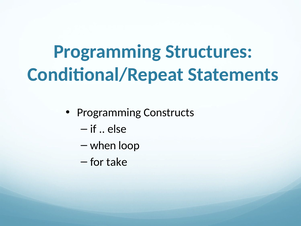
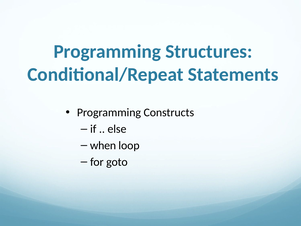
take: take -> goto
